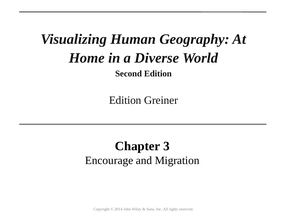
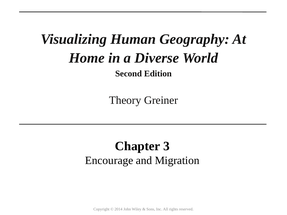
Edition at (125, 100): Edition -> Theory
